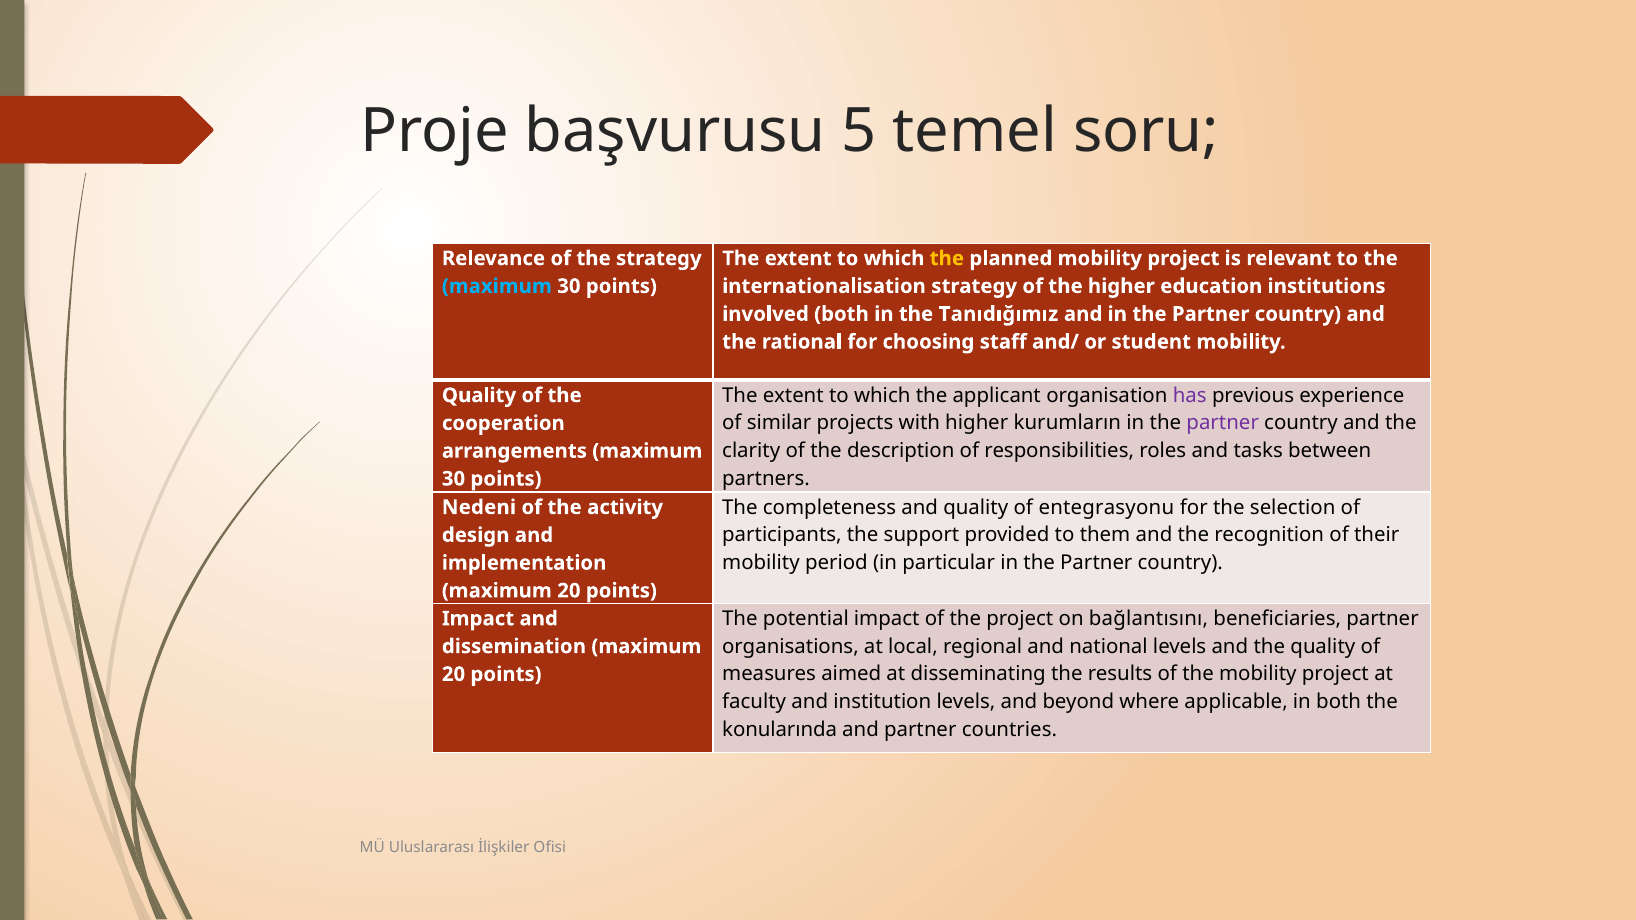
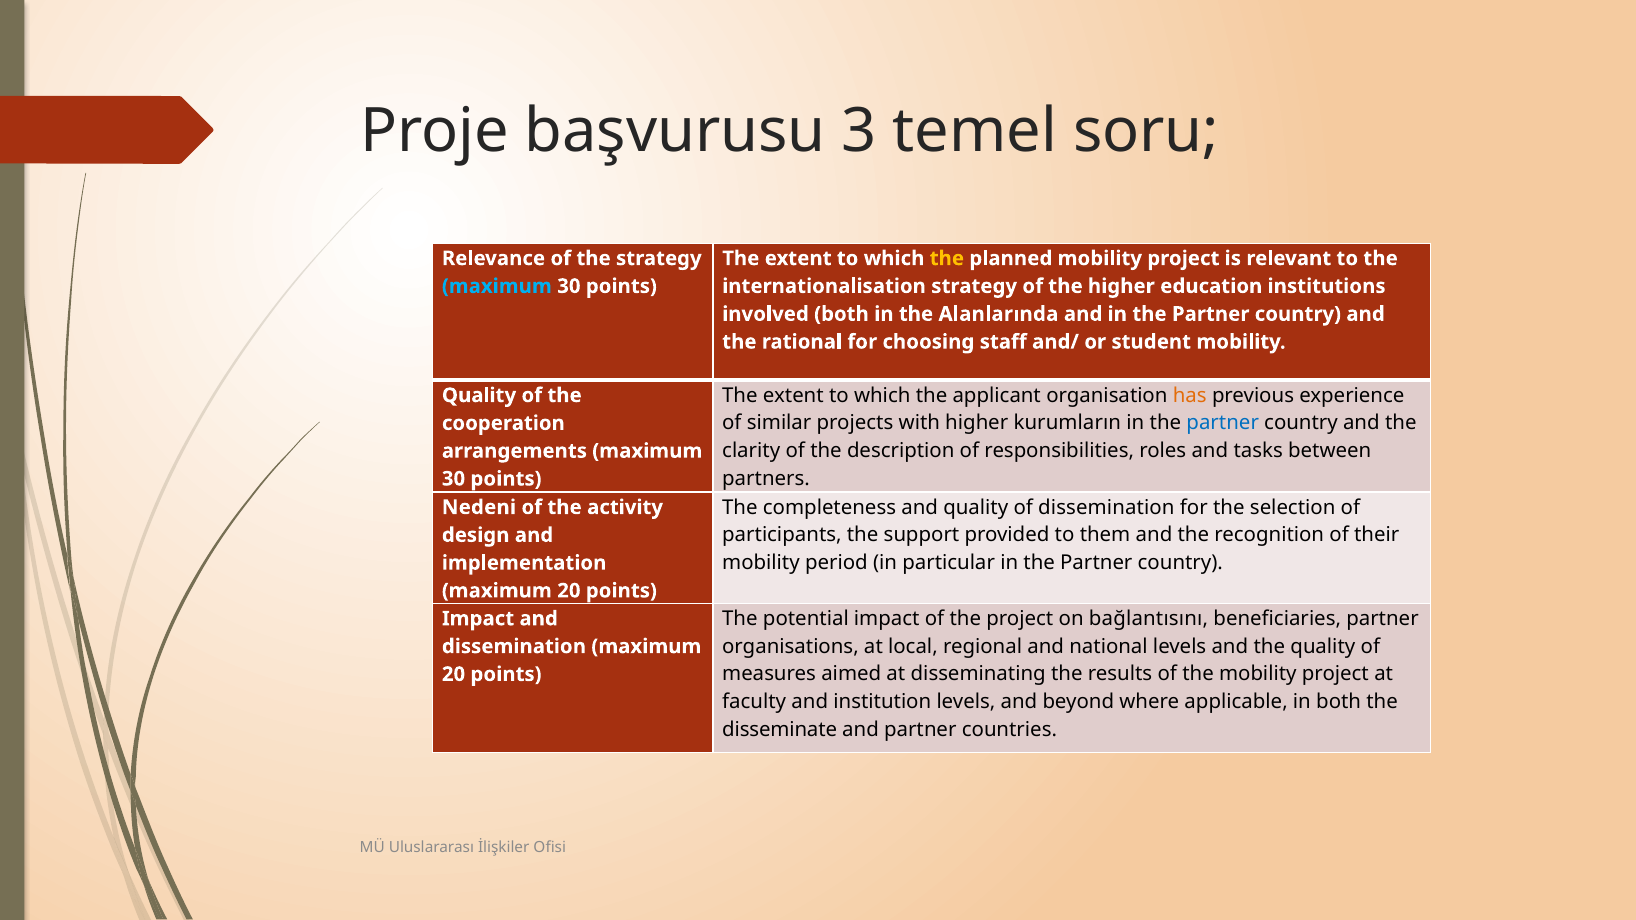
5: 5 -> 3
Tanıdığımız: Tanıdığımız -> Alanlarında
has colour: purple -> orange
partner at (1223, 423) colour: purple -> blue
of entegrasyonu: entegrasyonu -> dissemination
konularında: konularında -> disseminate
